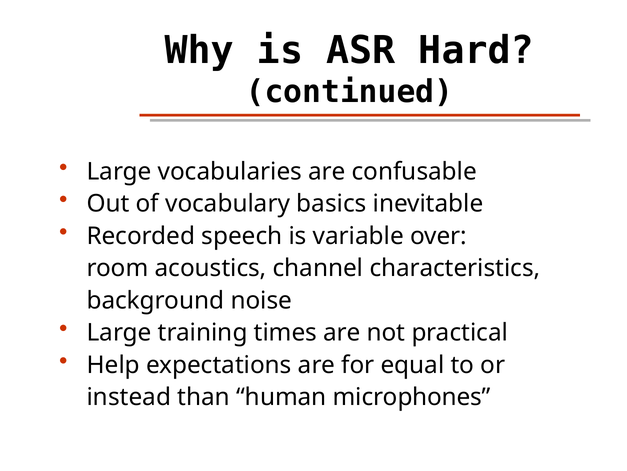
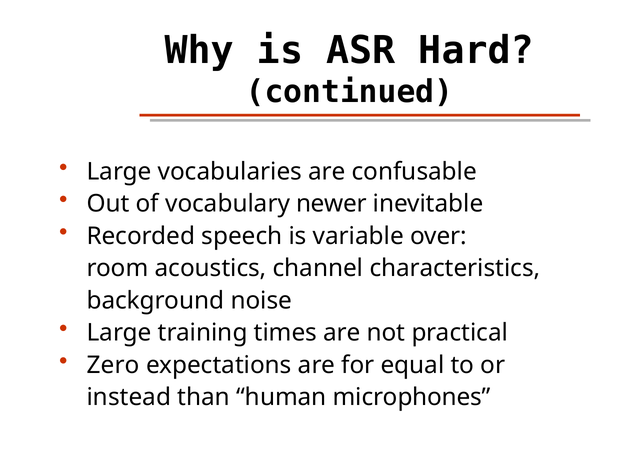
basics: basics -> newer
Help: Help -> Zero
